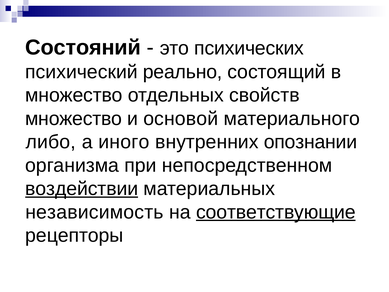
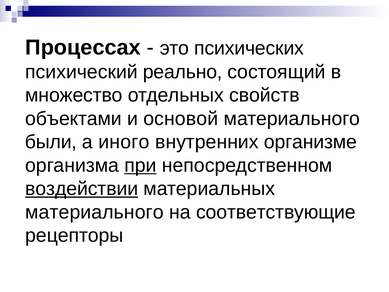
Состояний: Состояний -> Процессах
множество at (74, 119): множество -> объектами
либо: либо -> были
опознании: опознании -> организме
при underline: none -> present
независимость at (94, 212): независимость -> материального
соответствующие underline: present -> none
